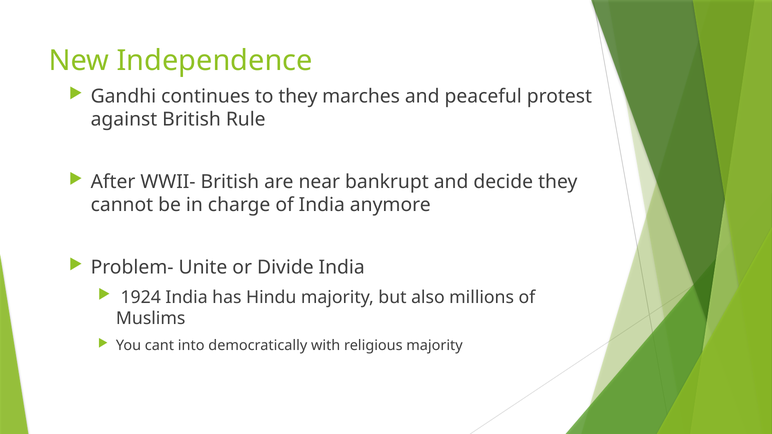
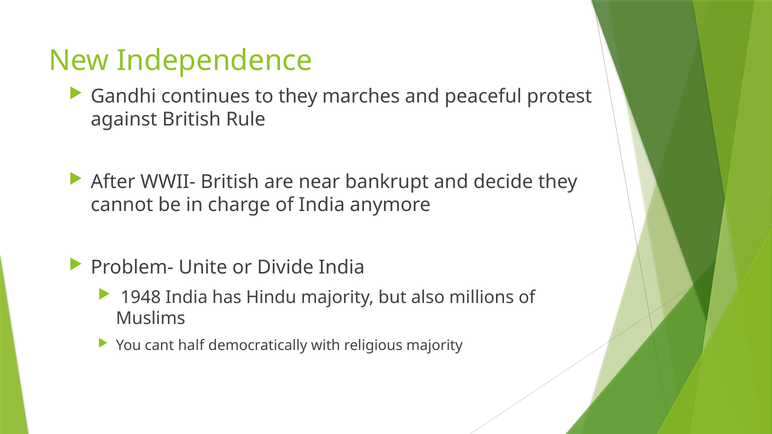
1924: 1924 -> 1948
into: into -> half
